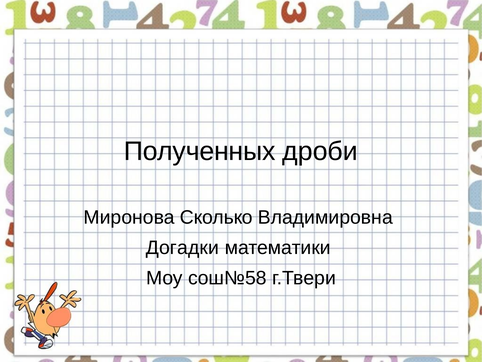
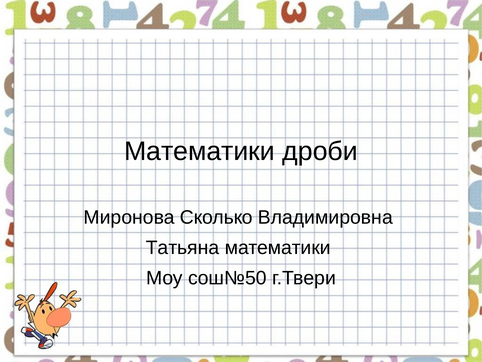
Полученных at (200, 151): Полученных -> Математики
Догадки: Догадки -> Татьяна
сош№58: сош№58 -> сош№50
